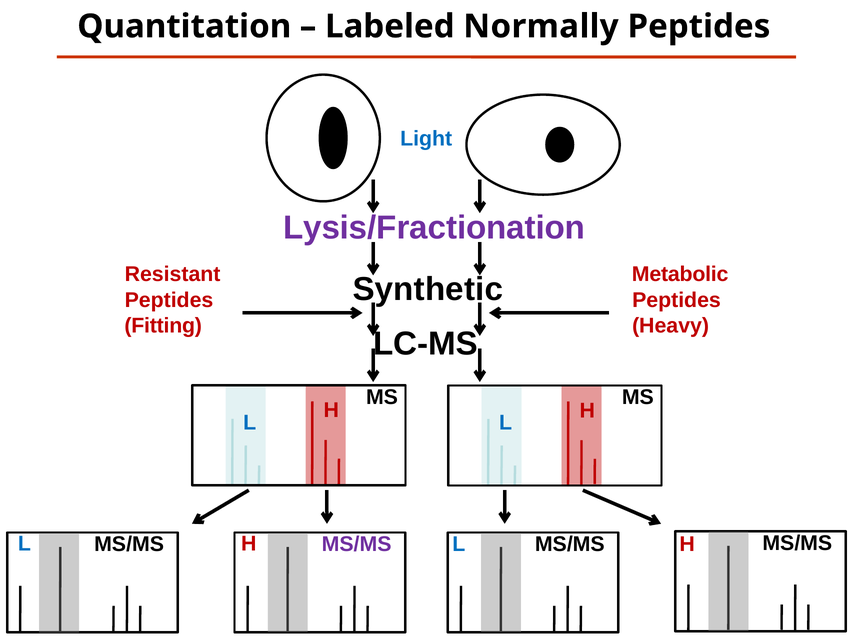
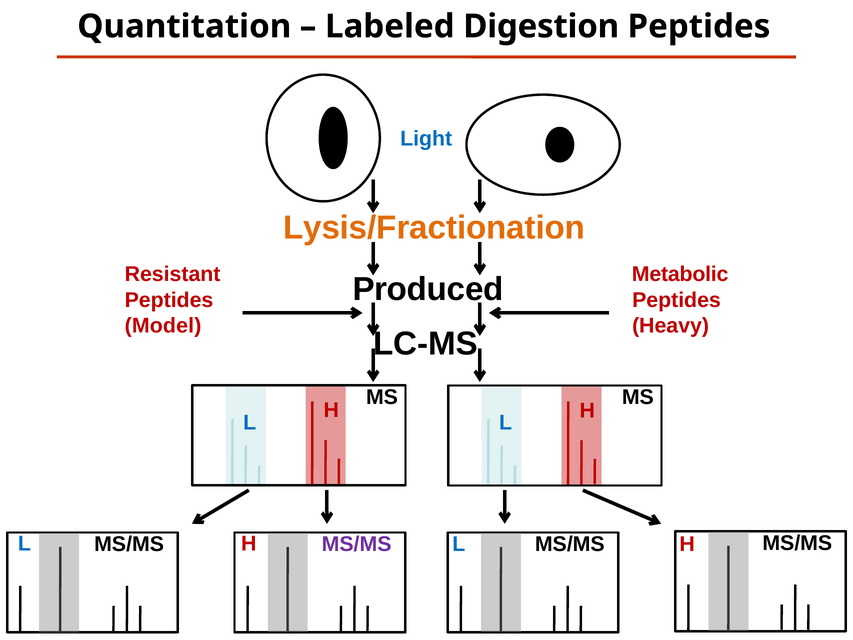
Normally: Normally -> Digestion
Lysis/Fractionation colour: purple -> orange
Synthetic: Synthetic -> Produced
Fitting: Fitting -> Model
